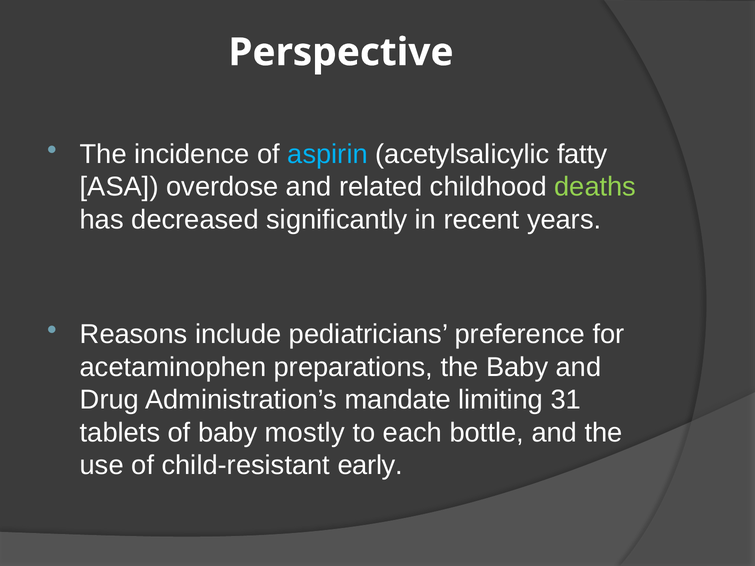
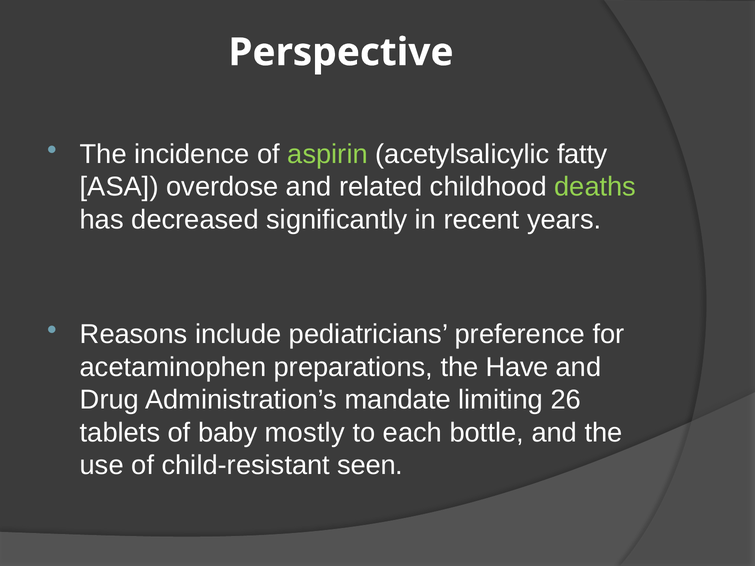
aspirin colour: light blue -> light green
the Baby: Baby -> Have
31: 31 -> 26
early: early -> seen
